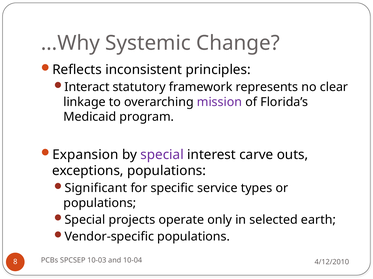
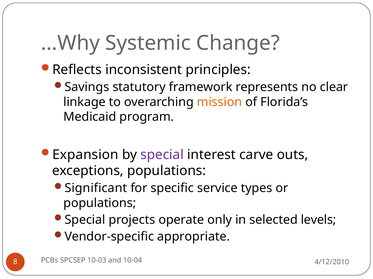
Interact: Interact -> Savings
mission colour: purple -> orange
earth: earth -> levels
Vendor-specific populations: populations -> appropriate
